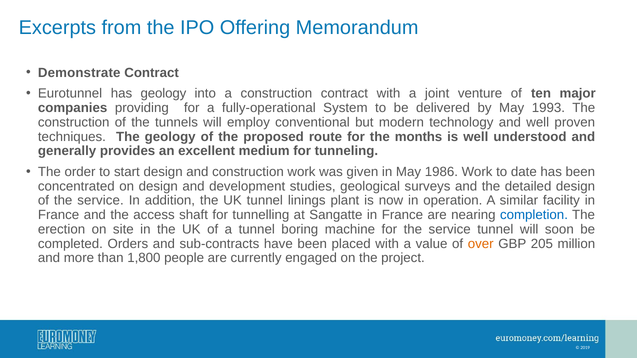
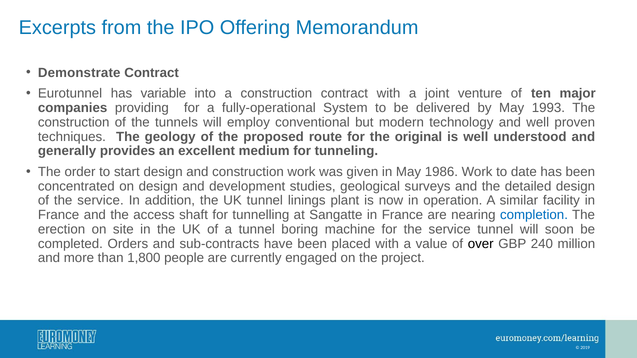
has geology: geology -> variable
months: months -> original
over colour: orange -> black
205: 205 -> 240
